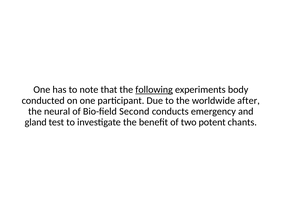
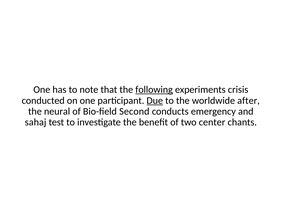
body: body -> crisis
Due underline: none -> present
gland: gland -> sahaj
potent: potent -> center
